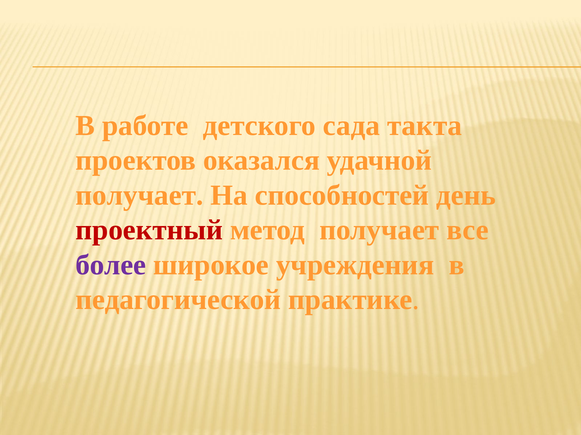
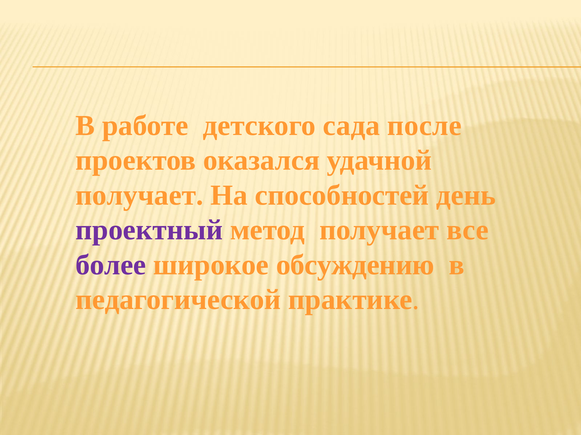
такта: такта -> после
проектный colour: red -> purple
учреждения: учреждения -> обсуждению
